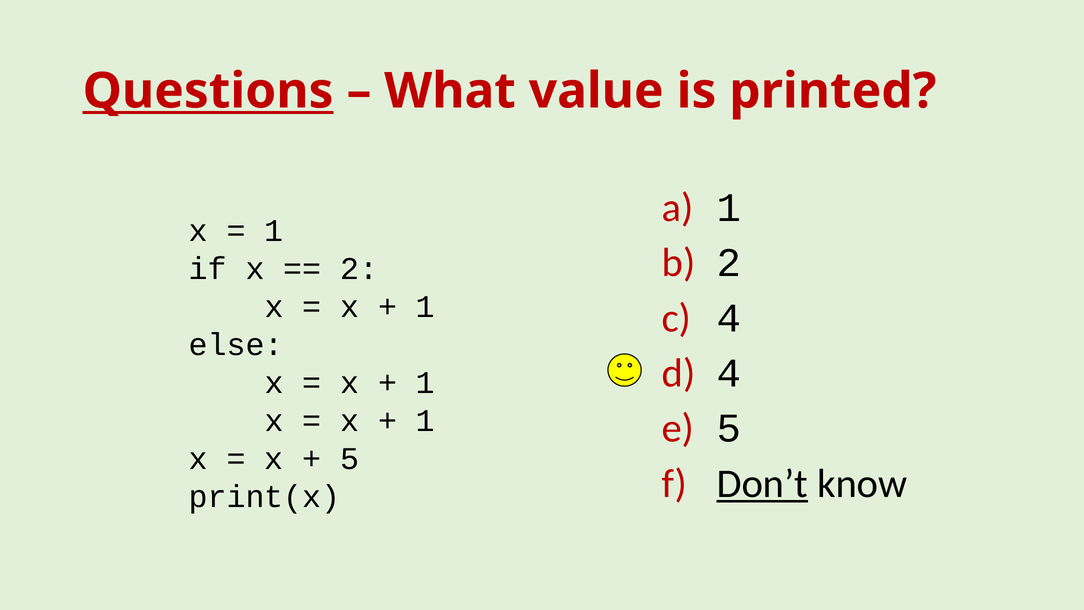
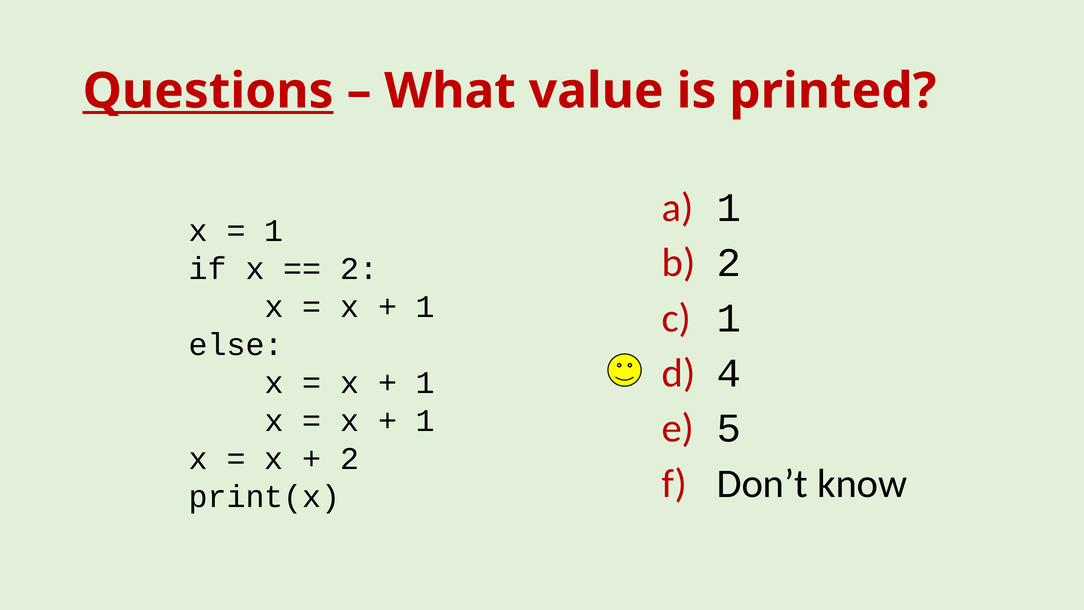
4 at (729, 318): 4 -> 1
5 at (350, 459): 5 -> 2
Don’t underline: present -> none
